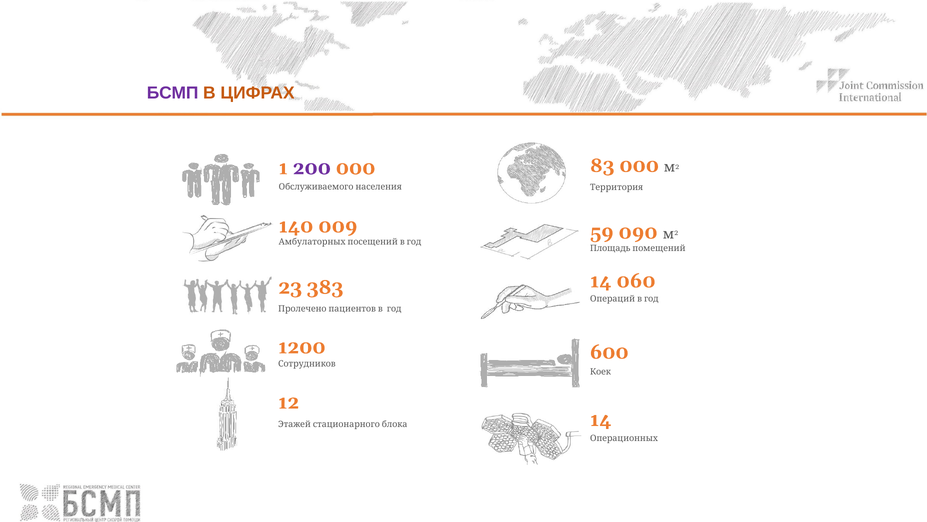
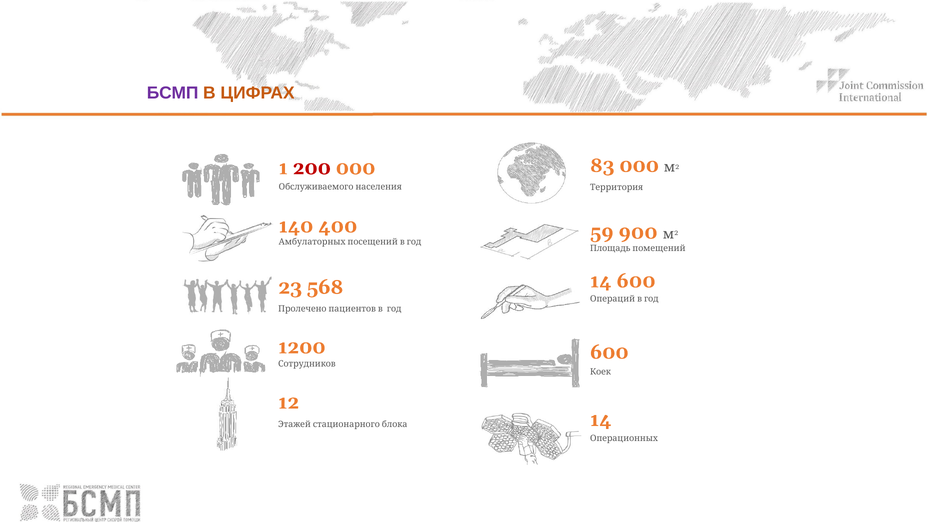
200 colour: purple -> red
009: 009 -> 400
090: 090 -> 900
14 060: 060 -> 600
383: 383 -> 568
